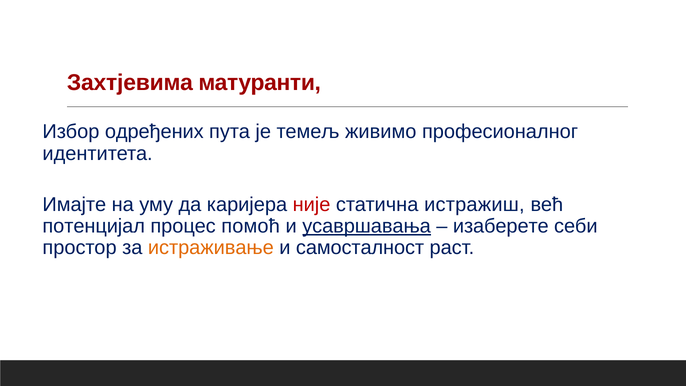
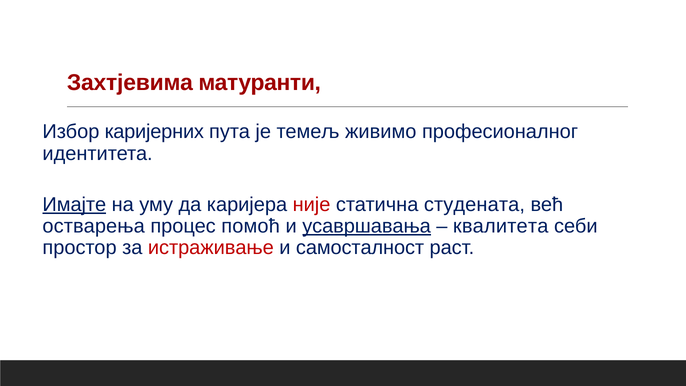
одређених: одређених -> каријерних
Имајте underline: none -> present
истражиш: истражиш -> студената
потенцијал: потенцијал -> остварења
изаберете: изаберете -> квалитета
истраживање colour: orange -> red
